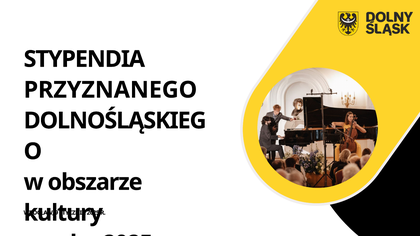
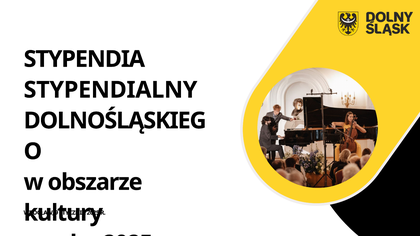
PRZYZNANEGO: PRZYZNANEGO -> STYPENDIALNY
